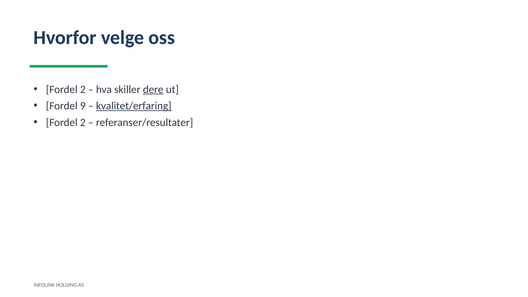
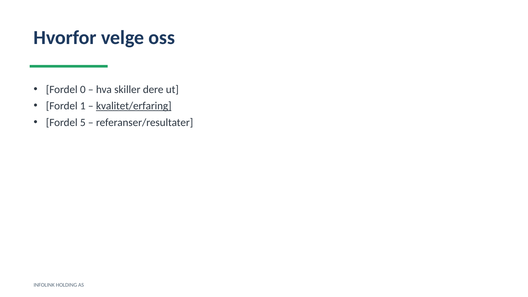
2 at (83, 89): 2 -> 0
dere underline: present -> none
9: 9 -> 1
2 at (83, 122): 2 -> 5
